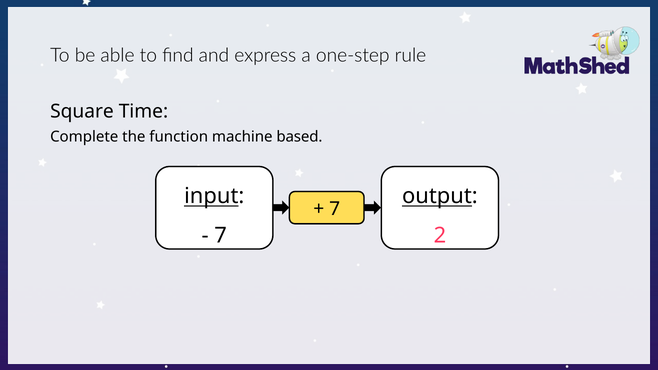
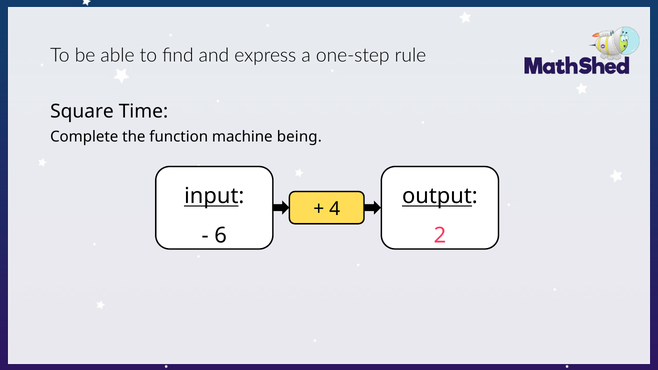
based: based -> being
7 at (335, 209): 7 -> 4
7 at (221, 236): 7 -> 6
